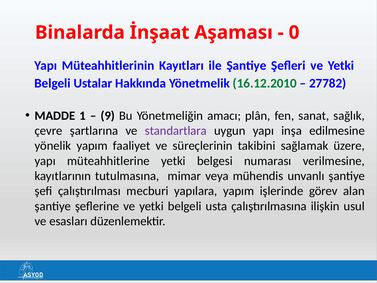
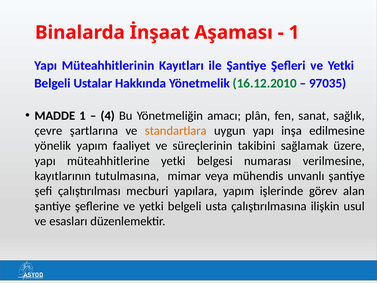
0 at (294, 33): 0 -> 1
27782: 27782 -> 97035
9: 9 -> 4
standartlara colour: purple -> orange
